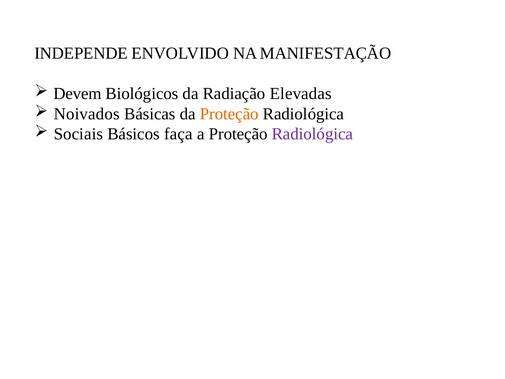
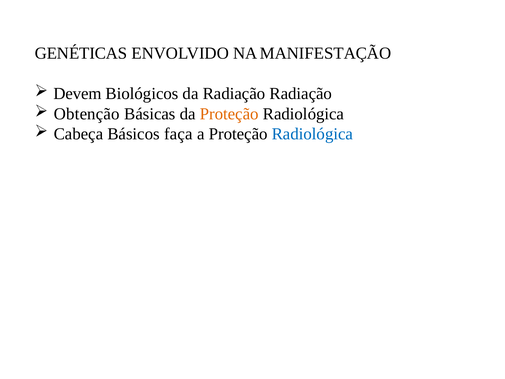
INDEPENDE: INDEPENDE -> GENÉTICAS
Radiação Elevadas: Elevadas -> Radiação
Noivados: Noivados -> Obtenção
Sociais: Sociais -> Cabeça
Radiológica at (312, 134) colour: purple -> blue
